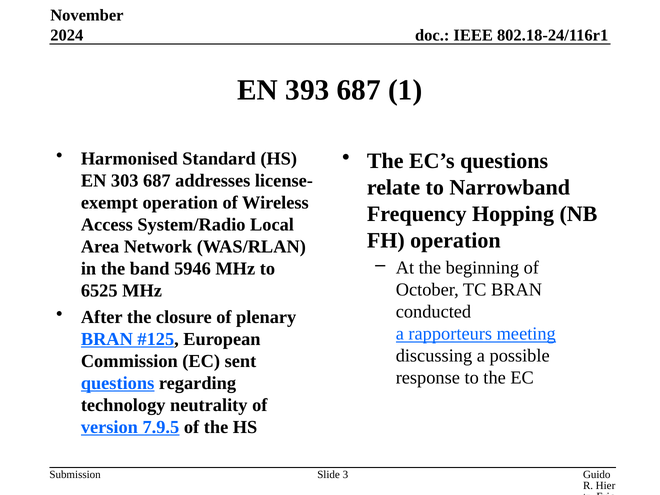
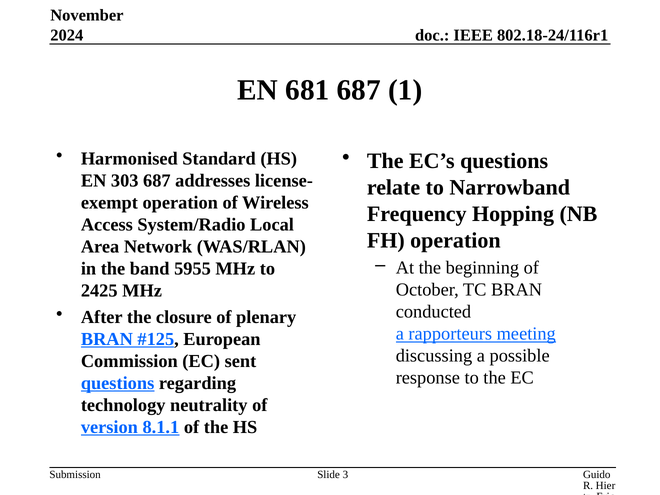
393: 393 -> 681
5946: 5946 -> 5955
6525: 6525 -> 2425
7.9.5: 7.9.5 -> 8.1.1
